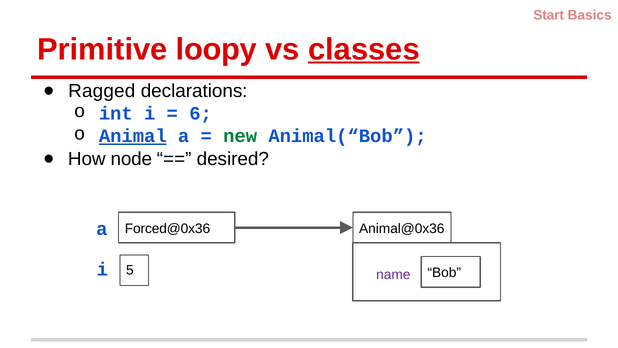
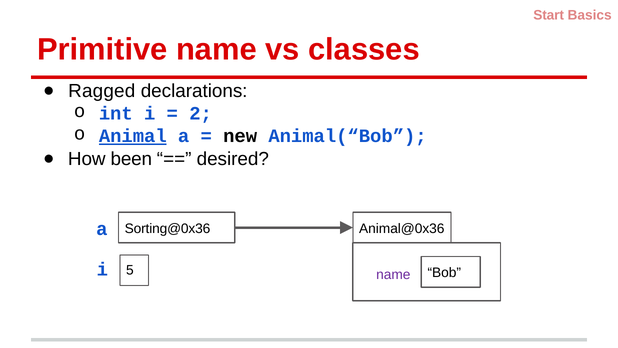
Primitive loopy: loopy -> name
classes underline: present -> none
6: 6 -> 2
new colour: green -> black
node: node -> been
Forced@0x36: Forced@0x36 -> Sorting@0x36
